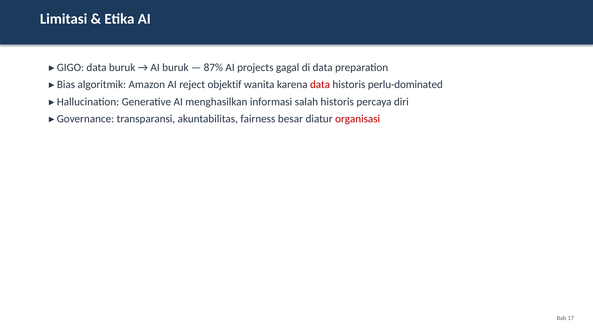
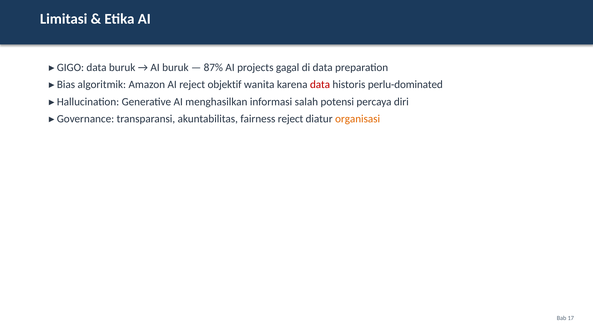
salah historis: historis -> potensi
fairness besar: besar -> reject
organisasi colour: red -> orange
